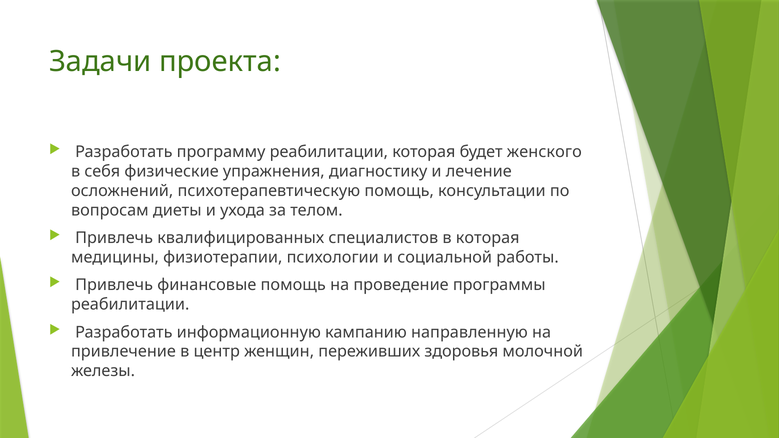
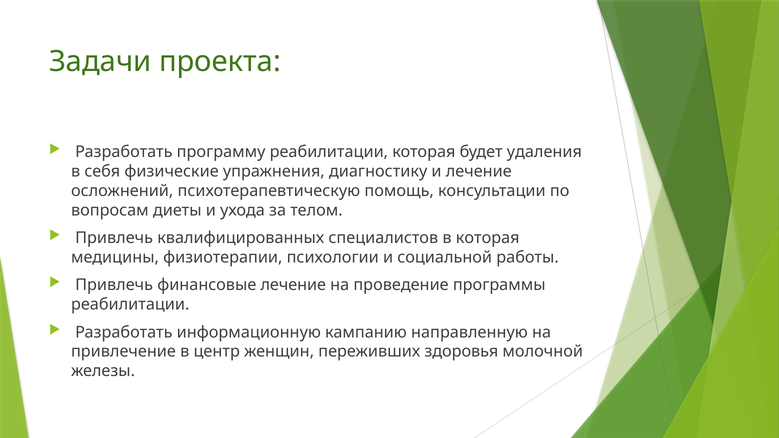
женского: женского -> удаления
финансовые помощь: помощь -> лечение
